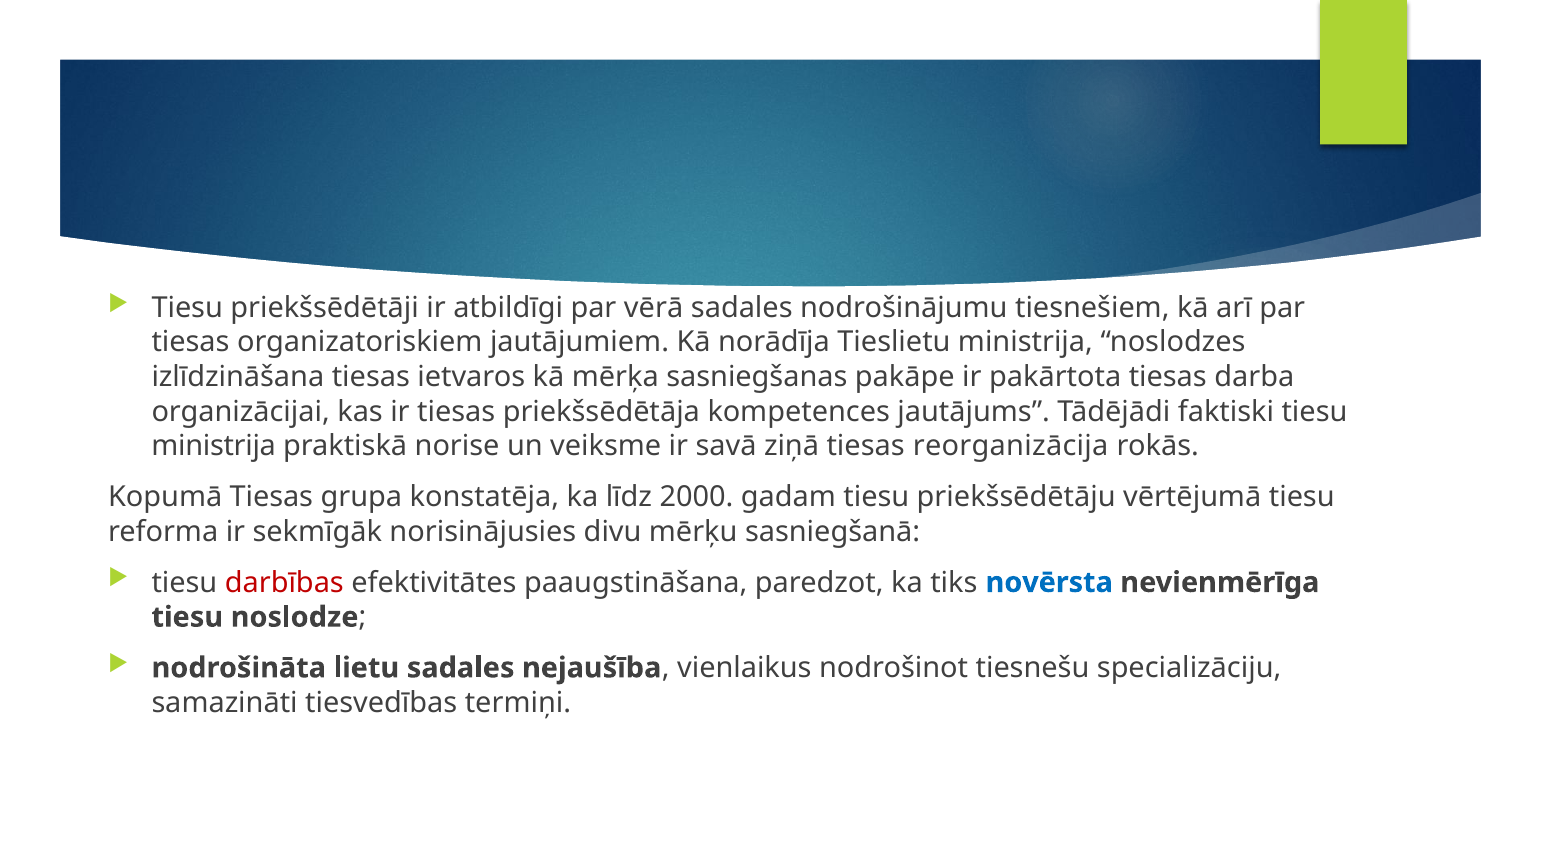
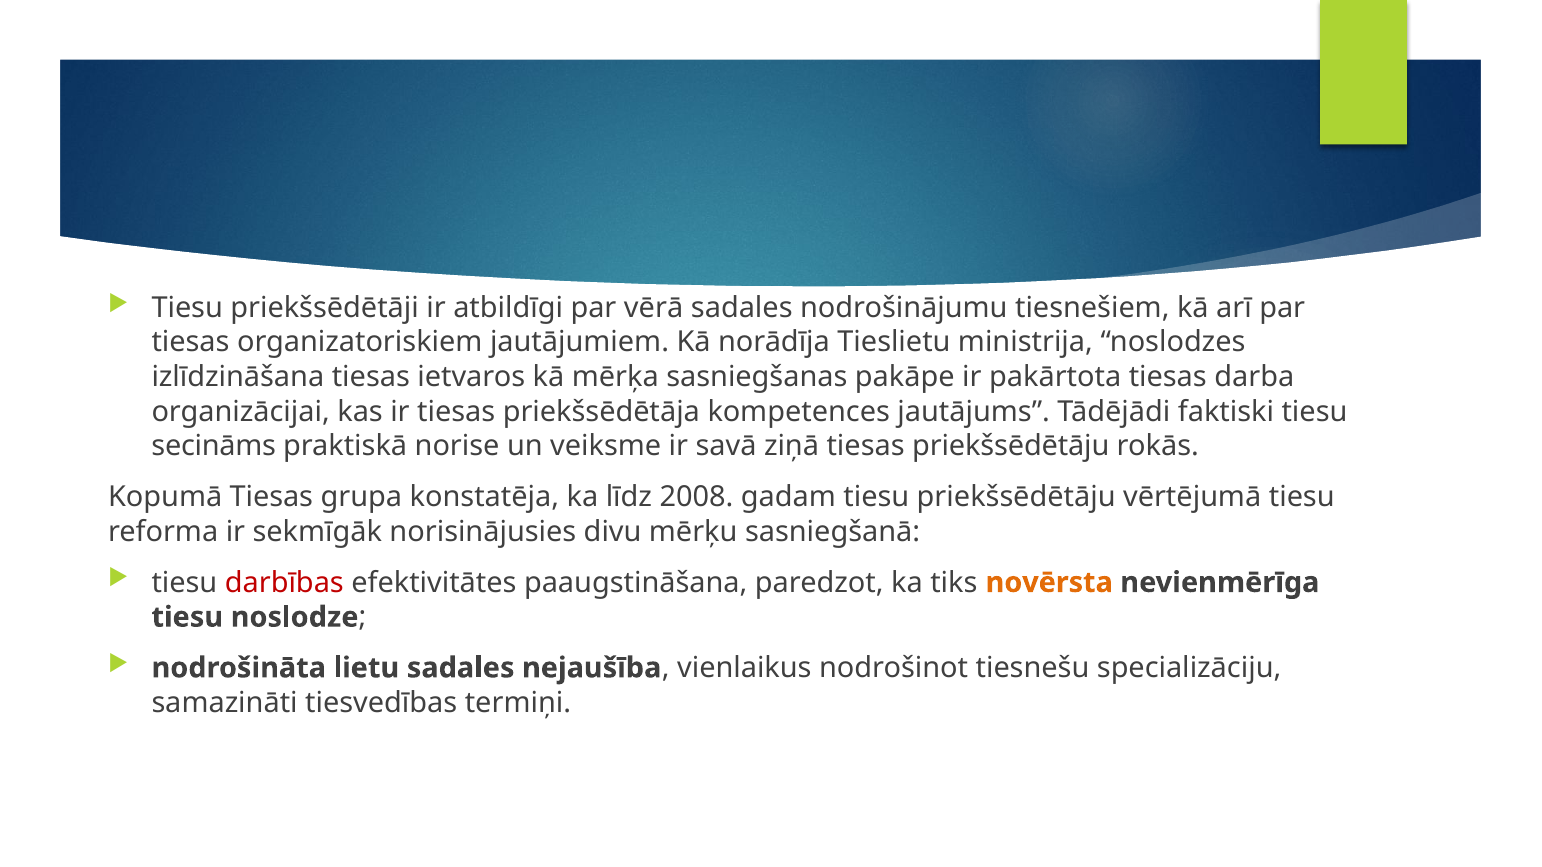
ministrija at (214, 446): ministrija -> secināms
tiesas reorganizācija: reorganizācija -> priekšsēdētāju
2000: 2000 -> 2008
novērsta colour: blue -> orange
